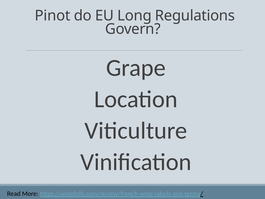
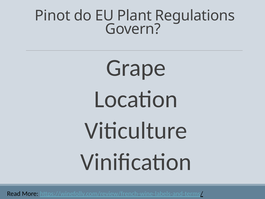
Long: Long -> Plant
